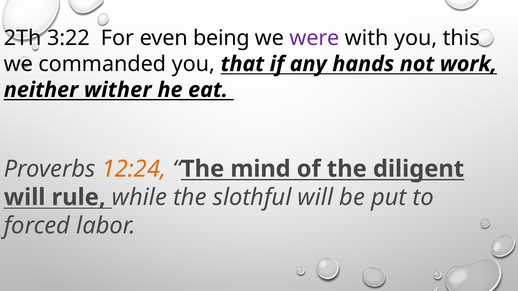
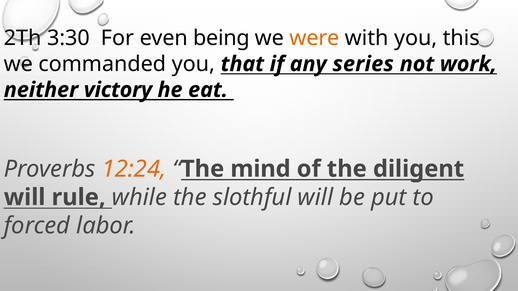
3:22: 3:22 -> 3:30
were colour: purple -> orange
hands: hands -> series
wither: wither -> victory
